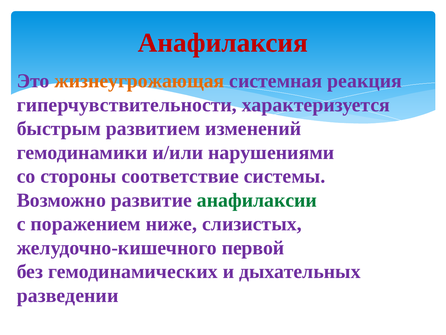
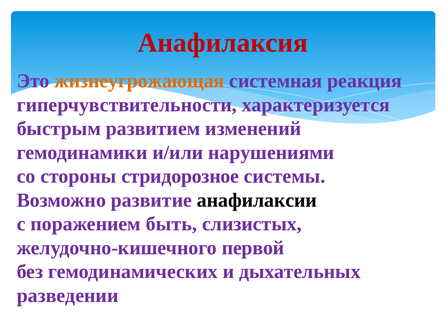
соответствие: соответствие -> стридорозное
анафилаксии colour: green -> black
ниже: ниже -> быть
